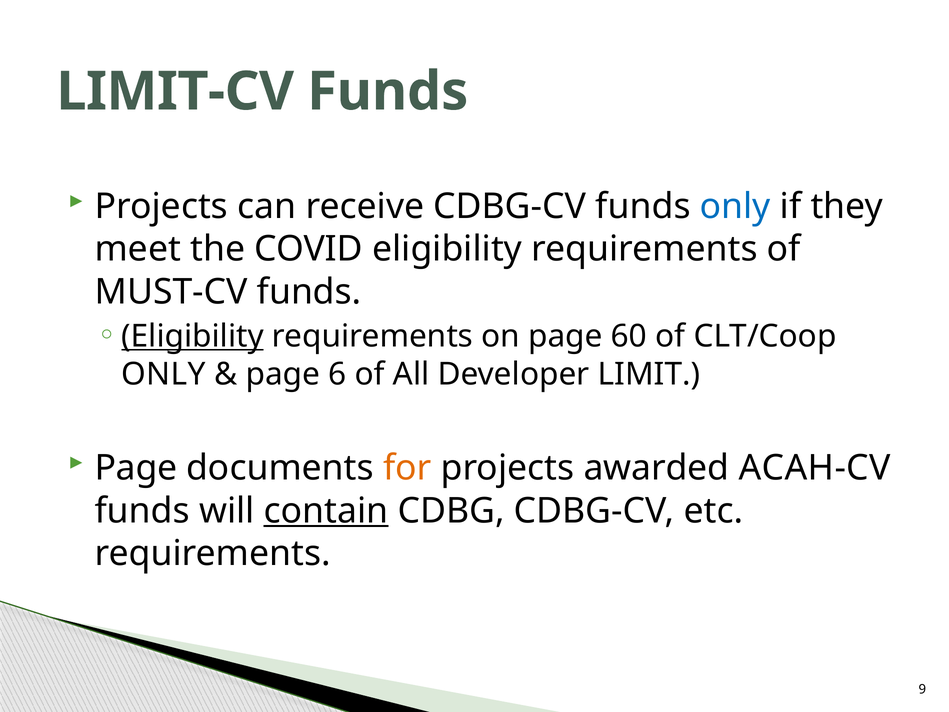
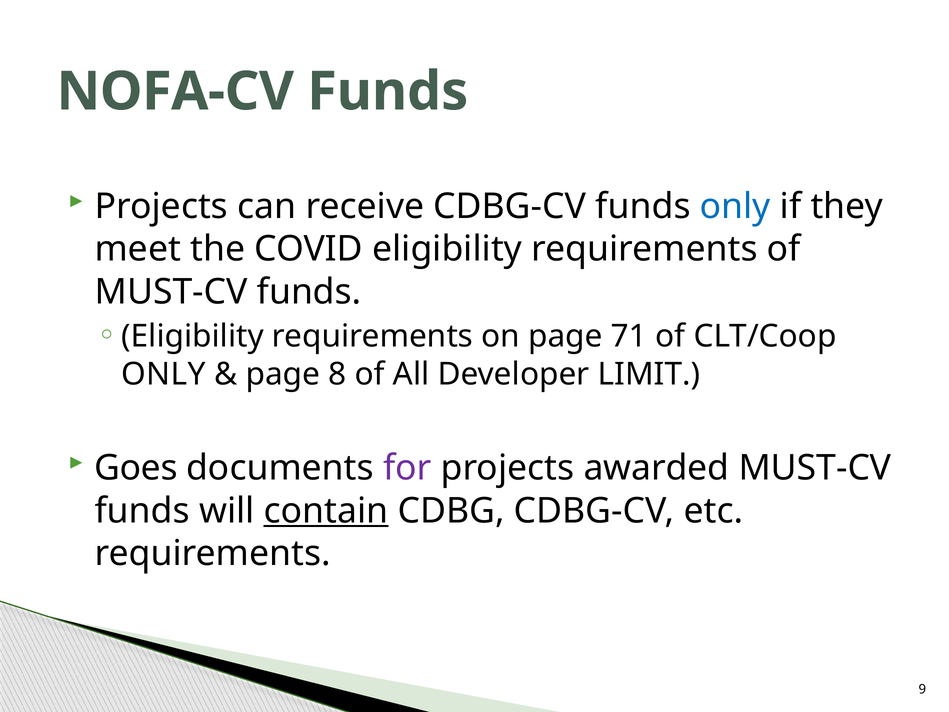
LIMIT-CV: LIMIT-CV -> NOFA-CV
Eligibility at (193, 336) underline: present -> none
60: 60 -> 71
6: 6 -> 8
Page at (136, 468): Page -> Goes
for colour: orange -> purple
awarded ACAH-CV: ACAH-CV -> MUST-CV
